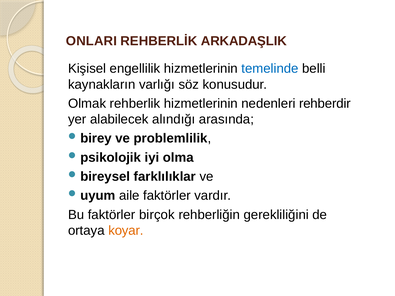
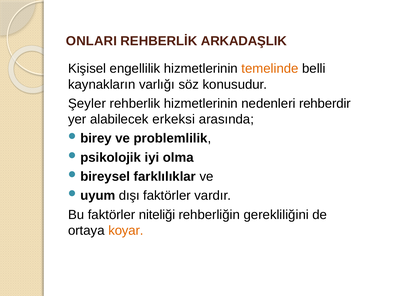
temelinde colour: blue -> orange
Olmak: Olmak -> Şeyler
alındığı: alındığı -> erkeksi
aile: aile -> dışı
birçok: birçok -> niteliği
